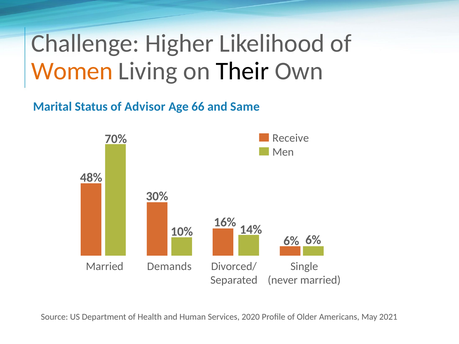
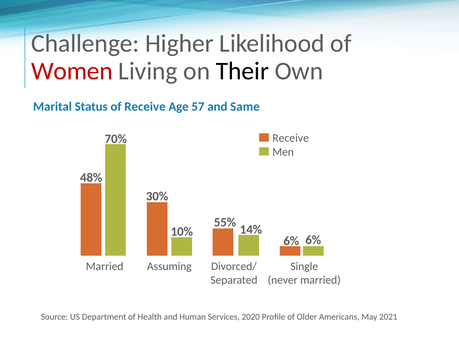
Women colour: orange -> red
of Advisor: Advisor -> Receive
66: 66 -> 57
16%: 16% -> 55%
Demands: Demands -> Assuming
